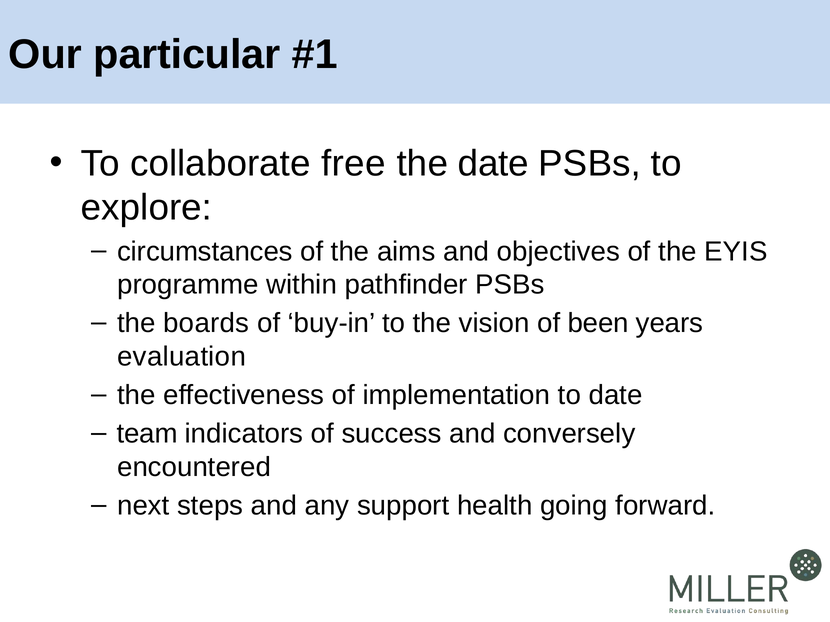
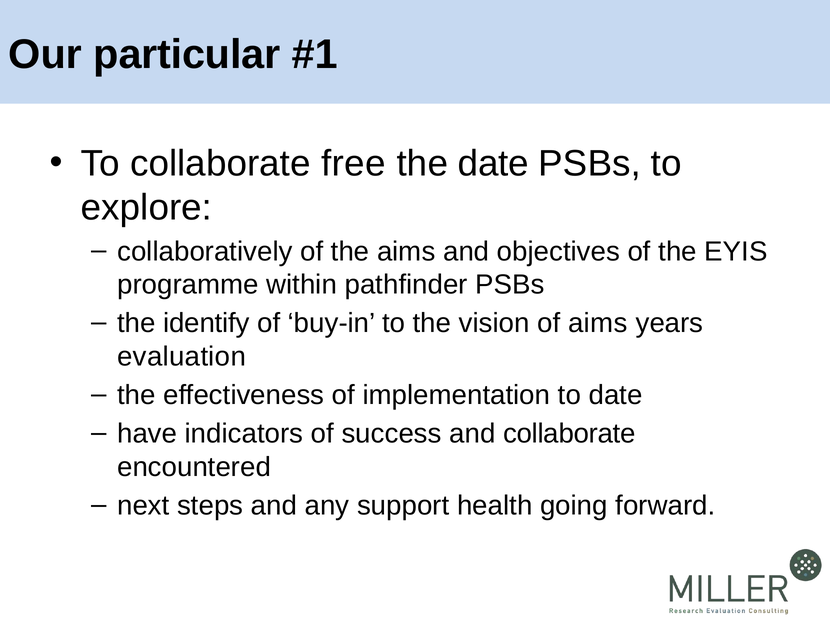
circumstances: circumstances -> collaboratively
boards: boards -> identify
of been: been -> aims
team: team -> have
and conversely: conversely -> collaborate
